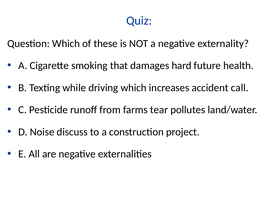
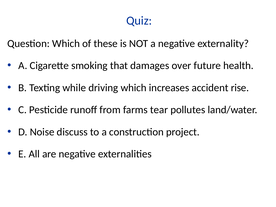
hard: hard -> over
call: call -> rise
